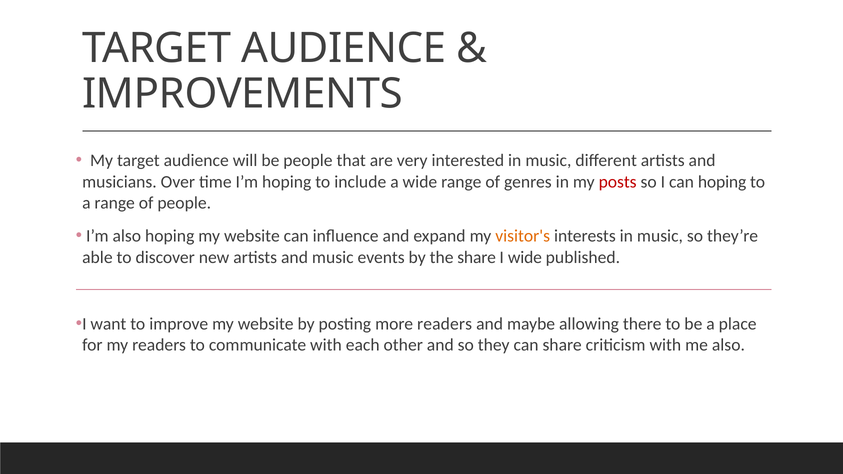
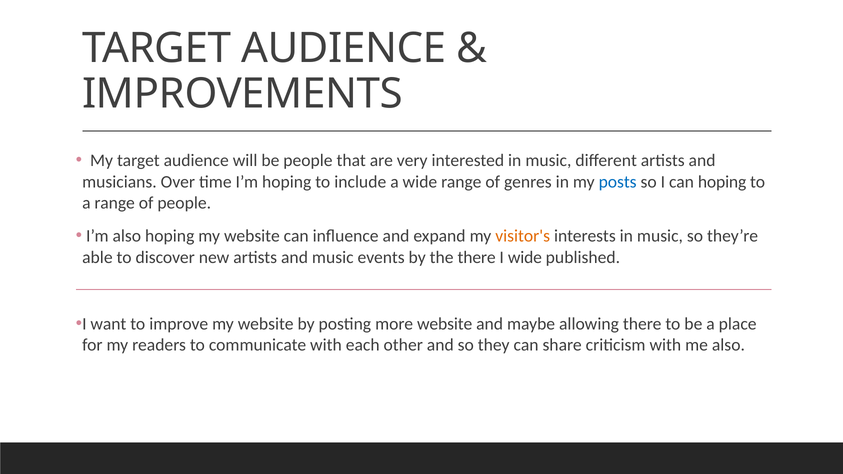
posts colour: red -> blue
the share: share -> there
more readers: readers -> website
